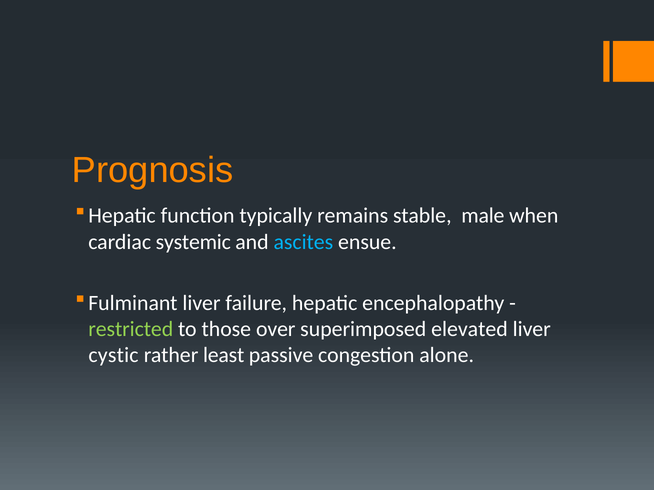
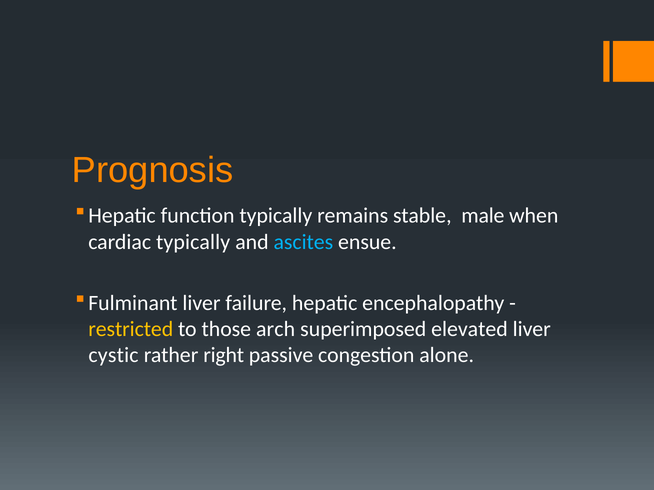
cardiac systemic: systemic -> typically
restricted colour: light green -> yellow
over: over -> arch
least: least -> right
